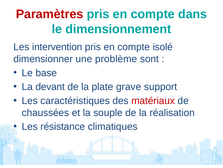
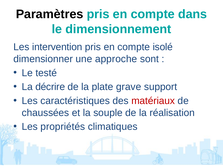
Paramètres colour: red -> black
problème: problème -> approche
base: base -> testé
devant: devant -> décrire
résistance: résistance -> propriétés
